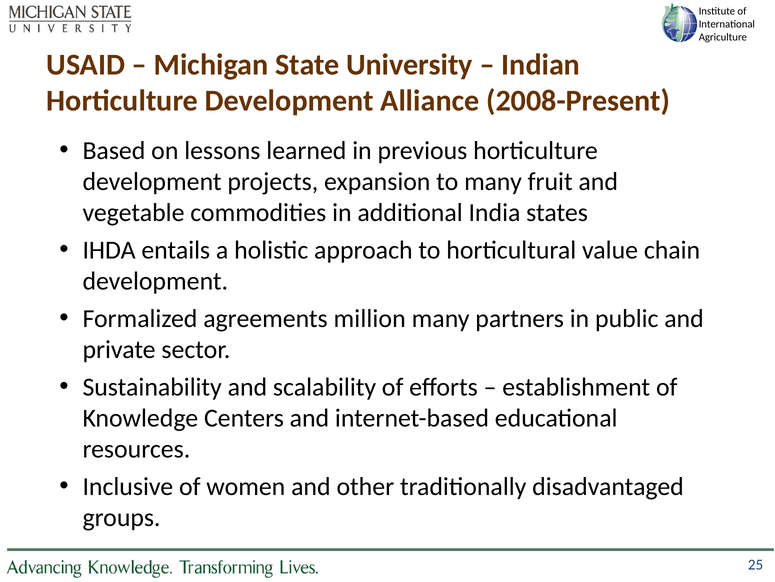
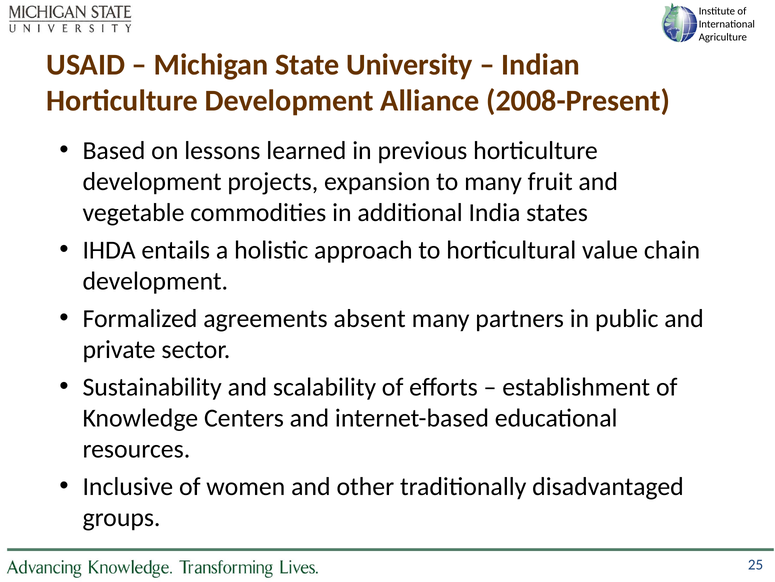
million: million -> absent
